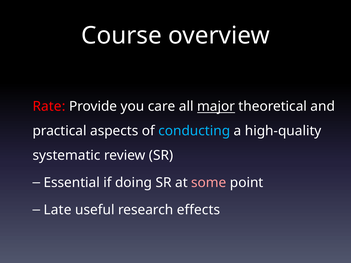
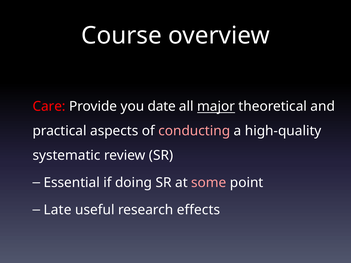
Rate: Rate -> Care
care: care -> date
conducting colour: light blue -> pink
